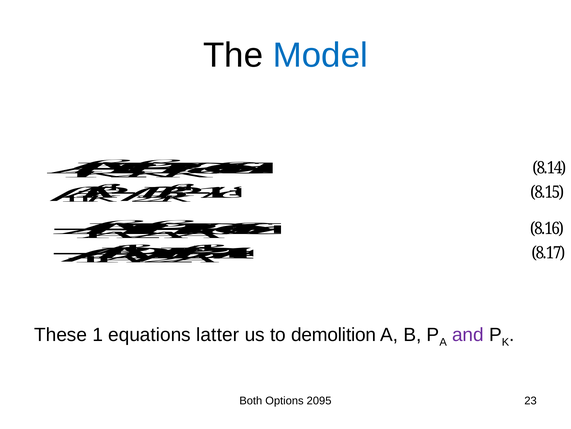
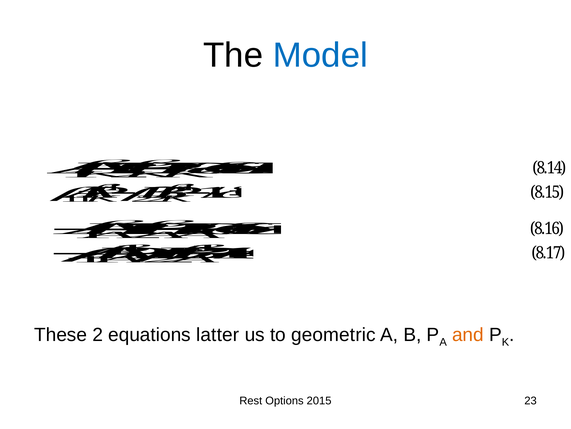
These 1: 1 -> 2
demolition: demolition -> geometric
and colour: purple -> orange
Both: Both -> Rest
2095: 2095 -> 2015
